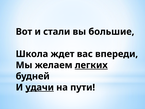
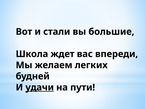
легких underline: present -> none
